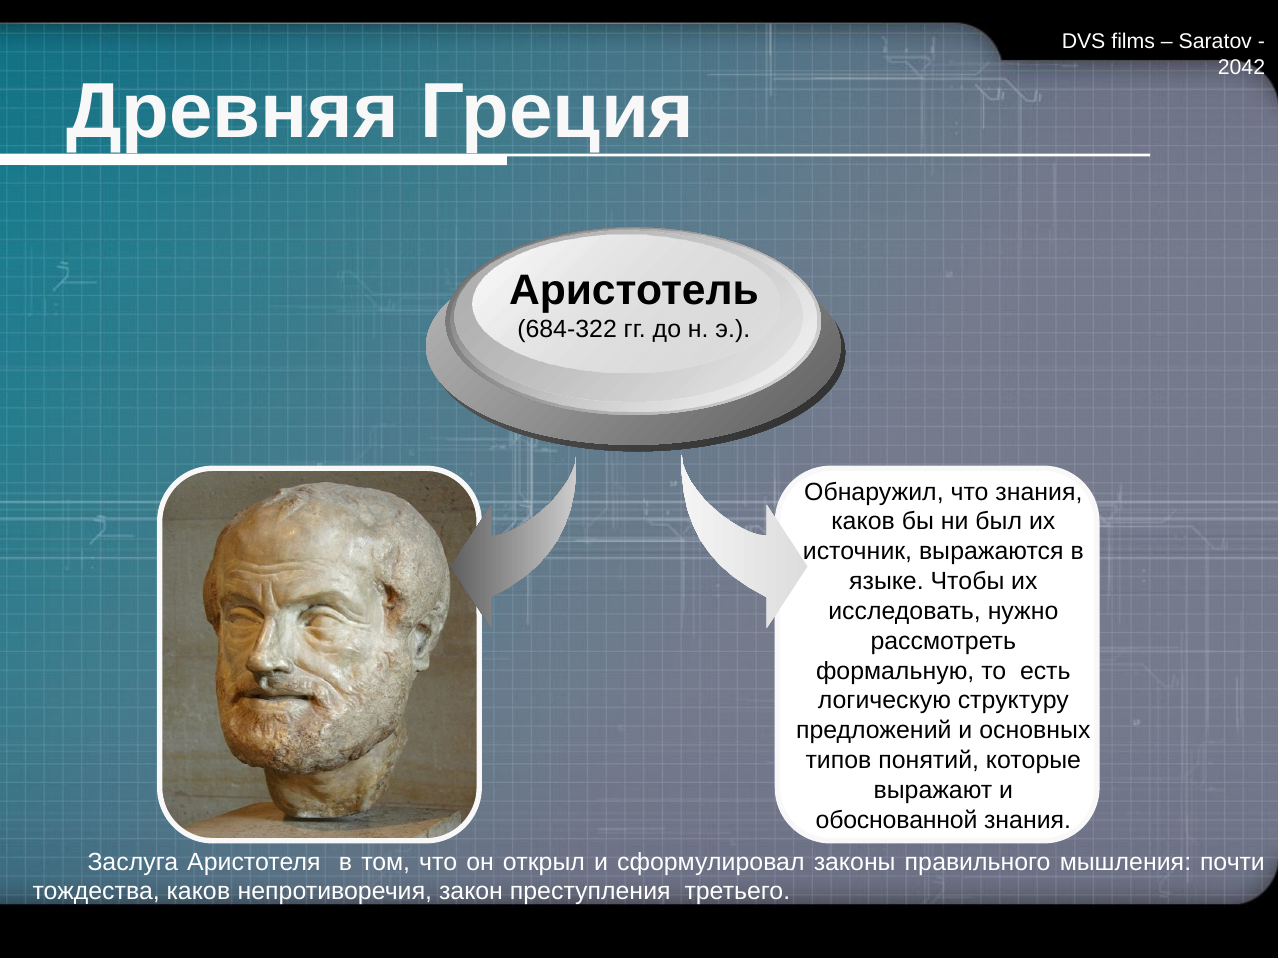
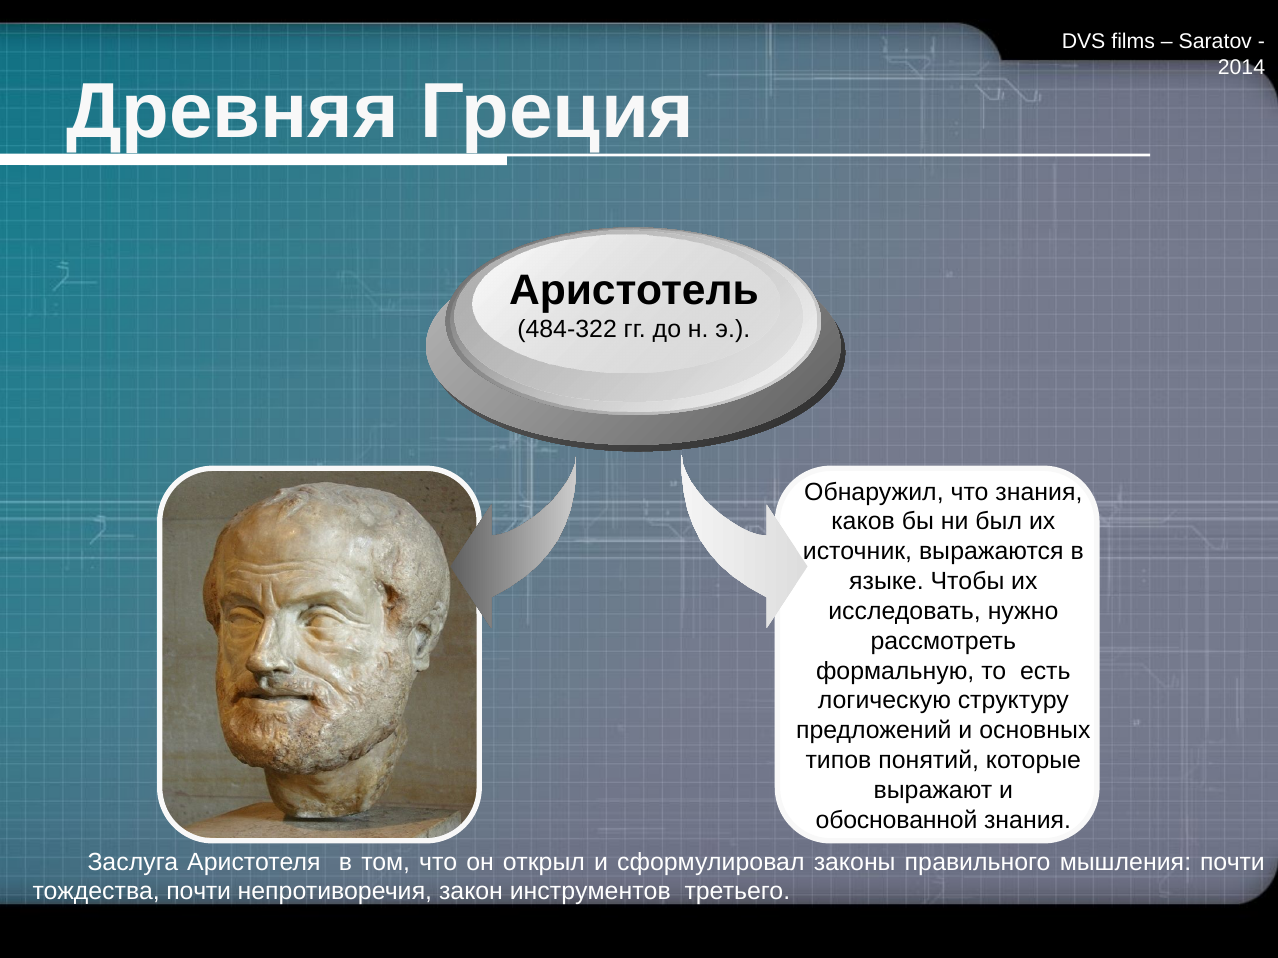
2042: 2042 -> 2014
684-322: 684-322 -> 484-322
тождества каков: каков -> почти
преступления: преступления -> инструментов
